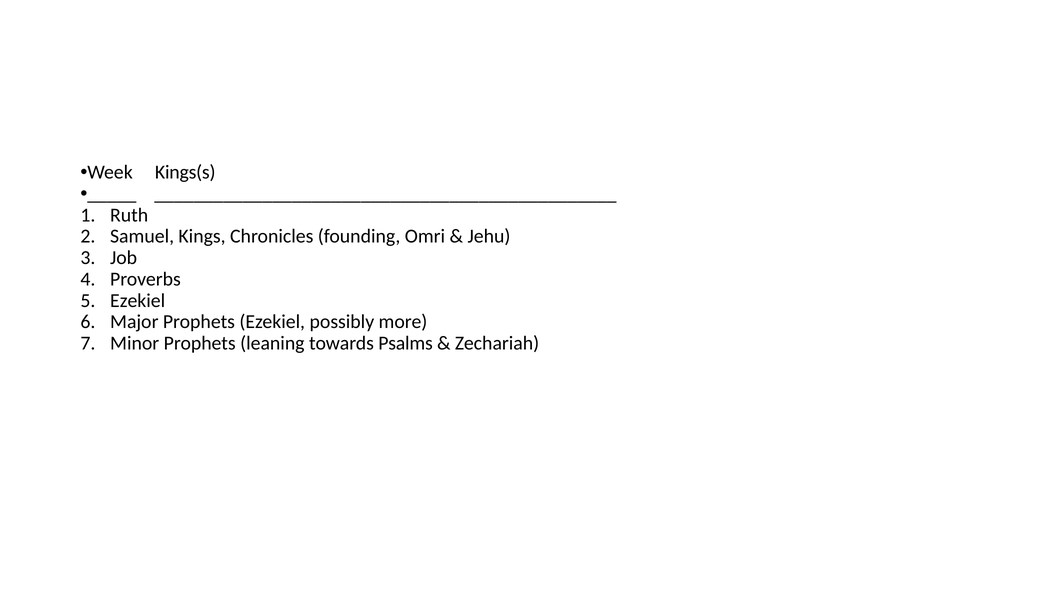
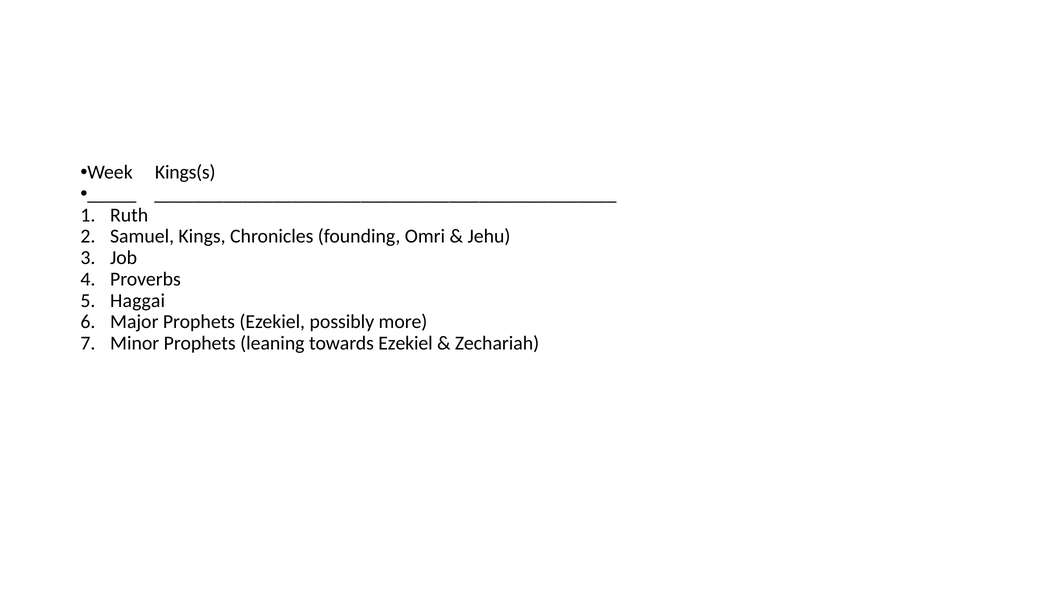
Ezekiel at (138, 301): Ezekiel -> Haggai
towards Psalms: Psalms -> Ezekiel
